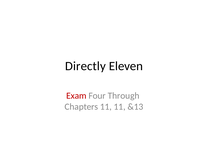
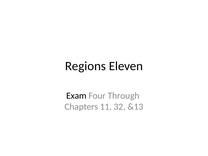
Directly: Directly -> Regions
Exam colour: red -> black
11 11: 11 -> 32
